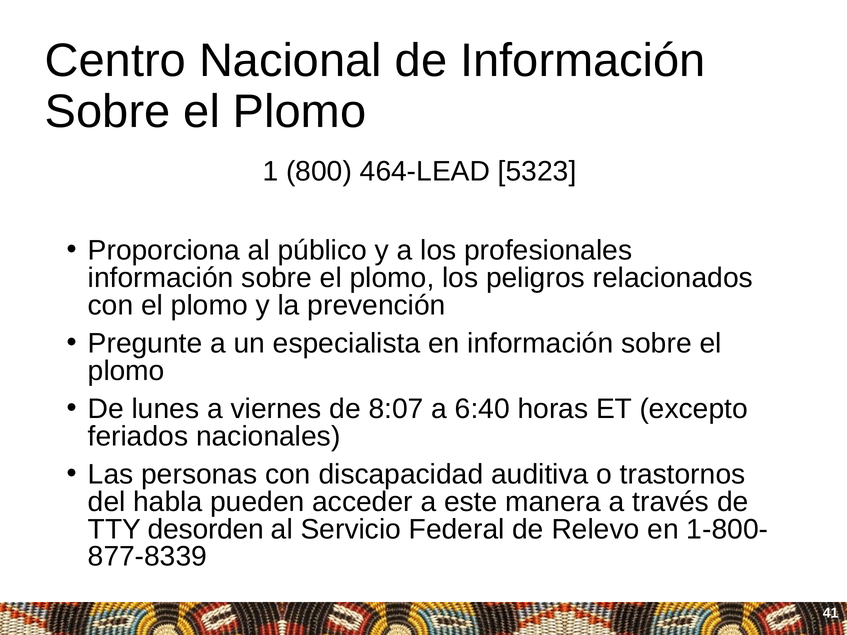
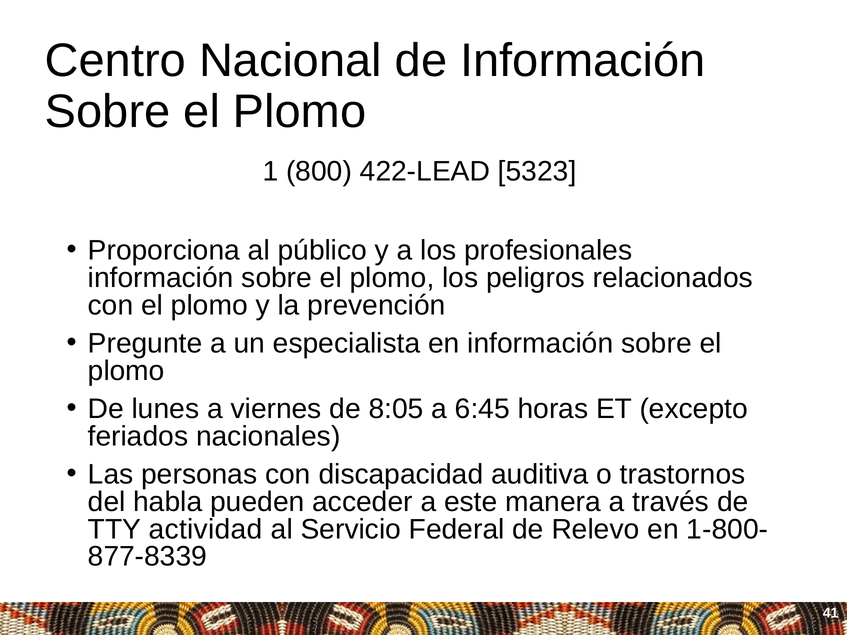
464-LEAD: 464-LEAD -> 422-LEAD
8:07: 8:07 -> 8:05
6:40: 6:40 -> 6:45
desorden: desorden -> actividad
